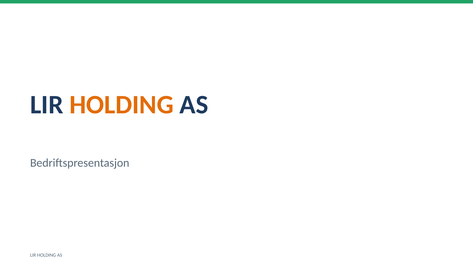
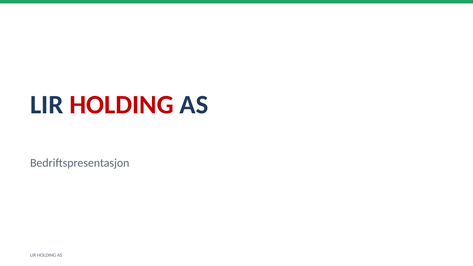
HOLDING at (122, 105) colour: orange -> red
